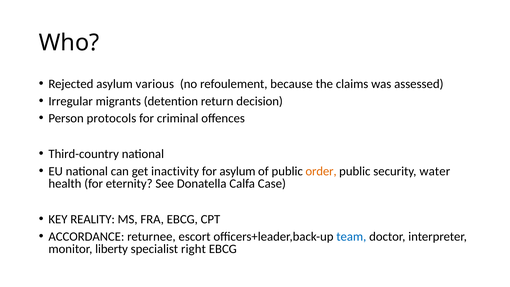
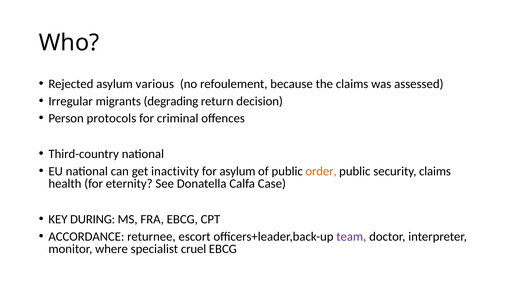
detention: detention -> degrading
security water: water -> claims
REALITY: REALITY -> DURING
team colour: blue -> purple
liberty: liberty -> where
right: right -> cruel
